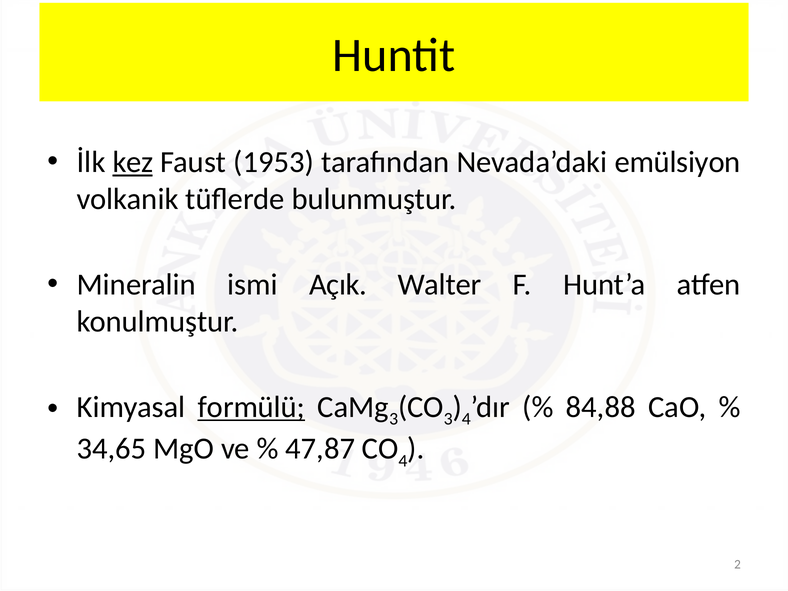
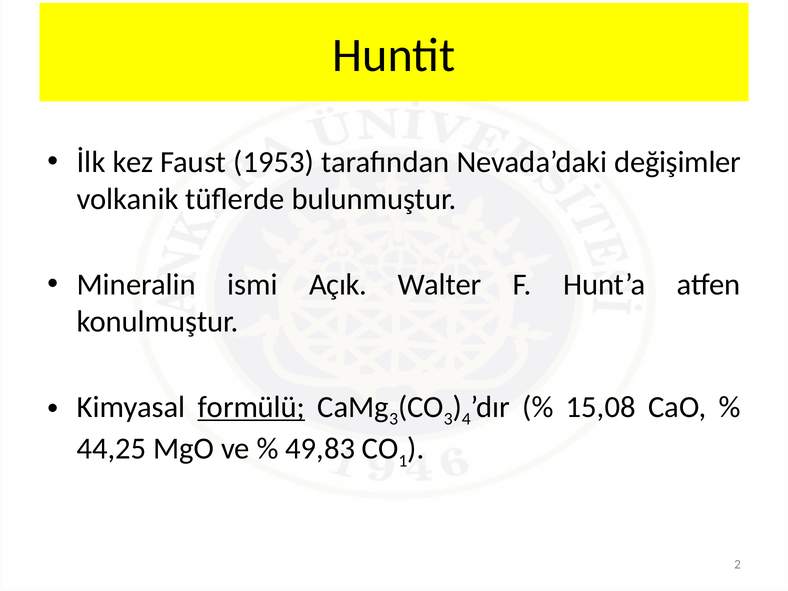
kez underline: present -> none
emülsiyon: emülsiyon -> değişimler
84,88: 84,88 -> 15,08
34,65: 34,65 -> 44,25
47,87: 47,87 -> 49,83
4 at (403, 461): 4 -> 1
